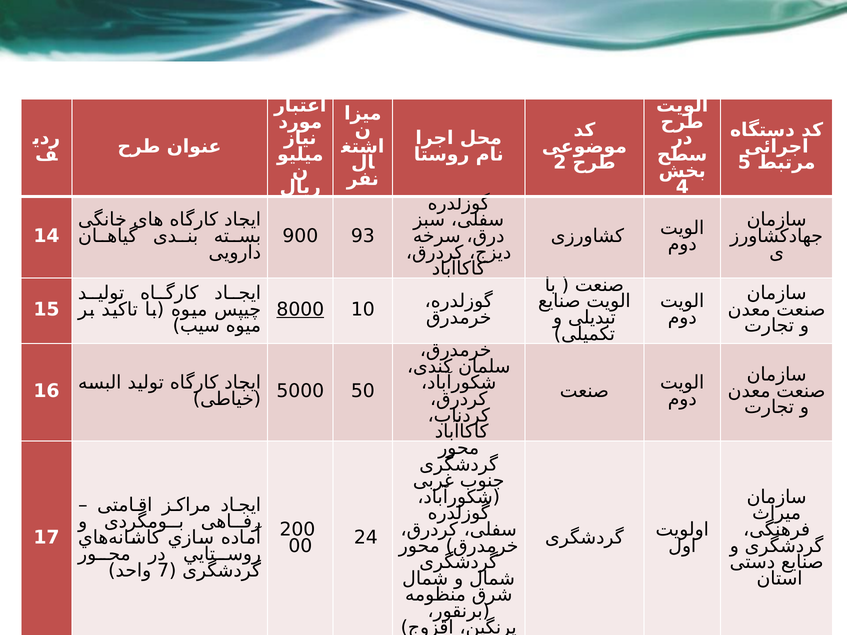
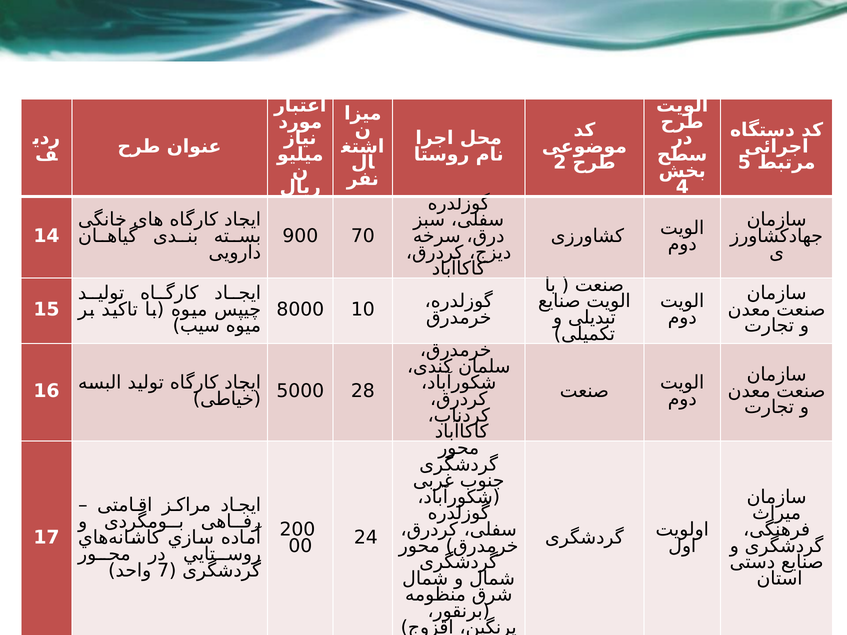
93: 93 -> 70
8000 underline: present -> none
50: 50 -> 28
